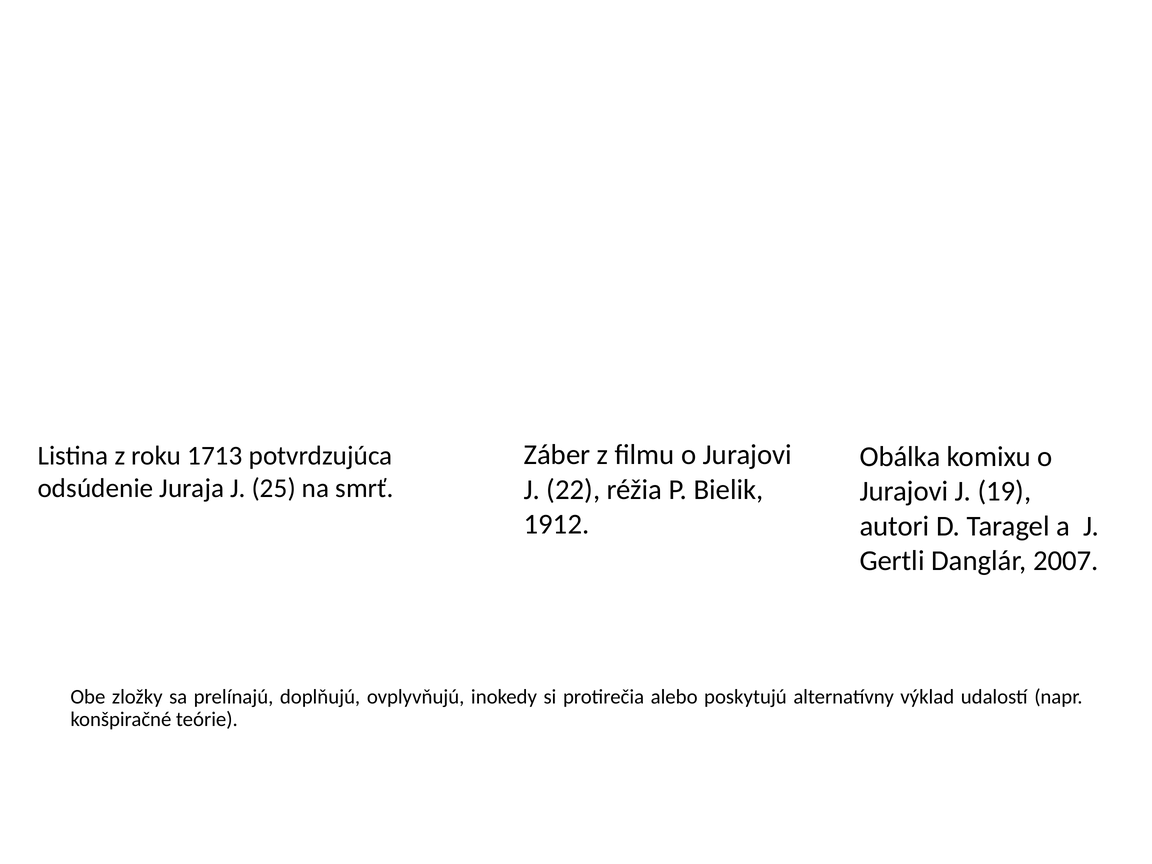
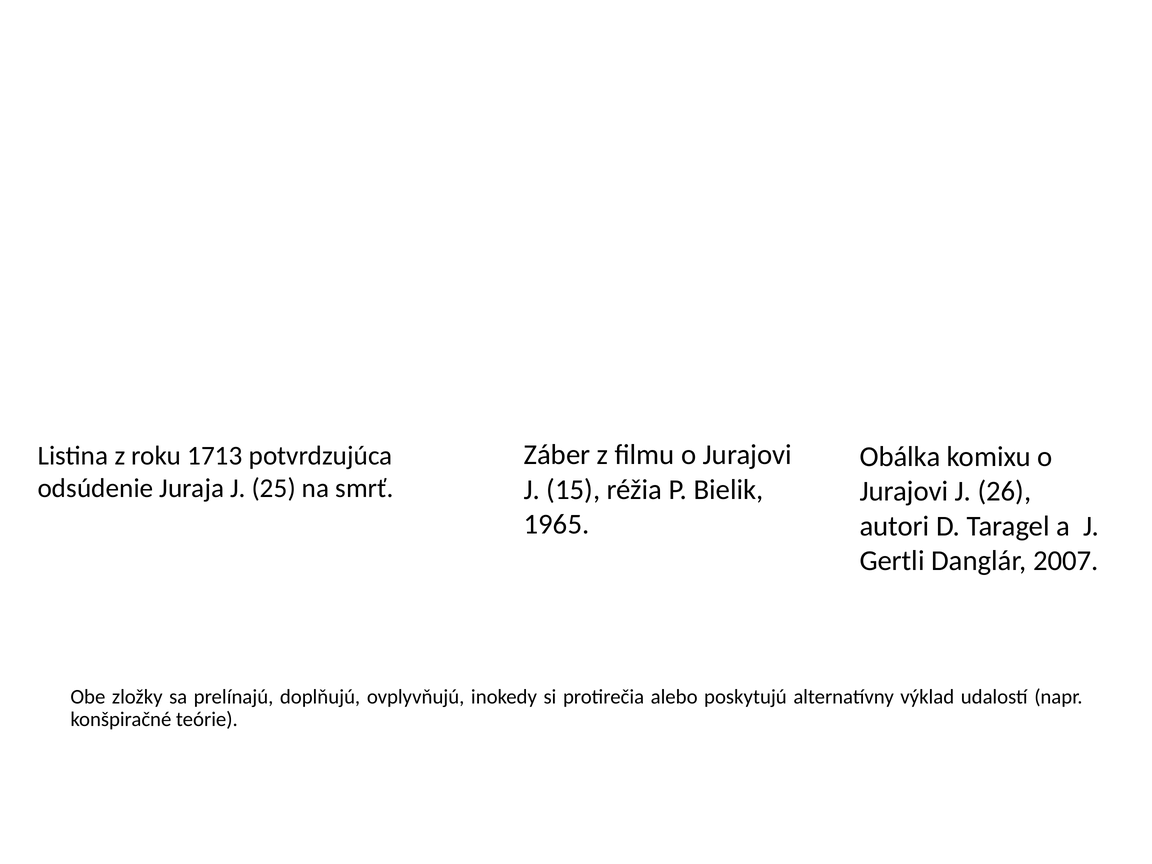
22: 22 -> 15
19: 19 -> 26
1912: 1912 -> 1965
